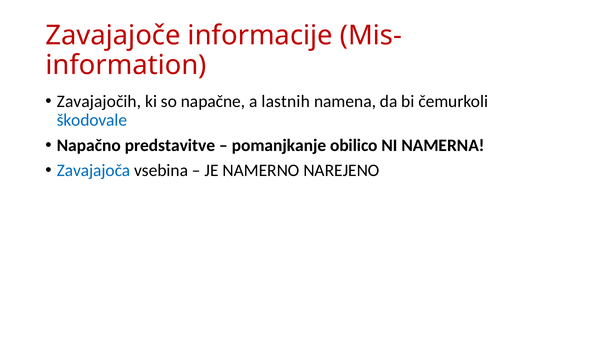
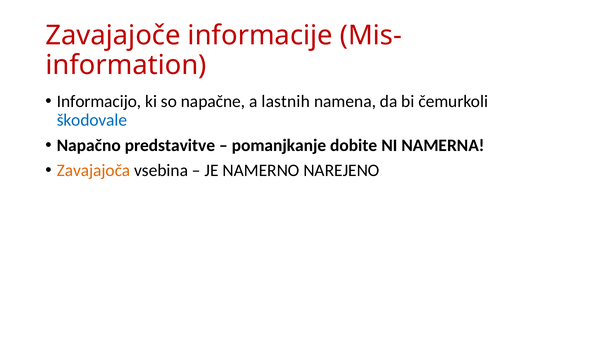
Zavajajočih: Zavajajočih -> Informacijo
obilico: obilico -> dobite
Zavajajoča colour: blue -> orange
